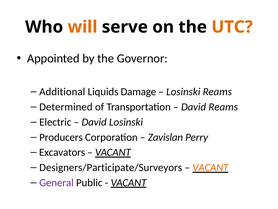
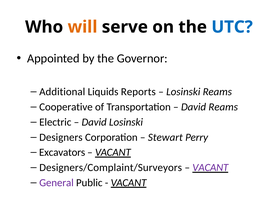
UTC colour: orange -> blue
Damage: Damage -> Reports
Determined: Determined -> Cooperative
Producers: Producers -> Designers
Zavislan: Zavislan -> Stewart
Designers/Participate/Surveyors: Designers/Participate/Surveyors -> Designers/Complaint/Surveyors
VACANT at (210, 167) colour: orange -> purple
